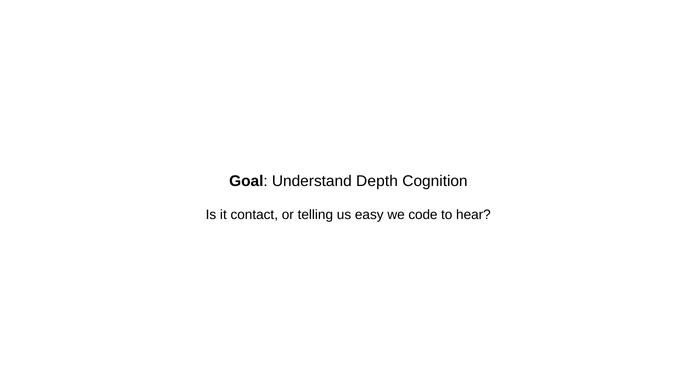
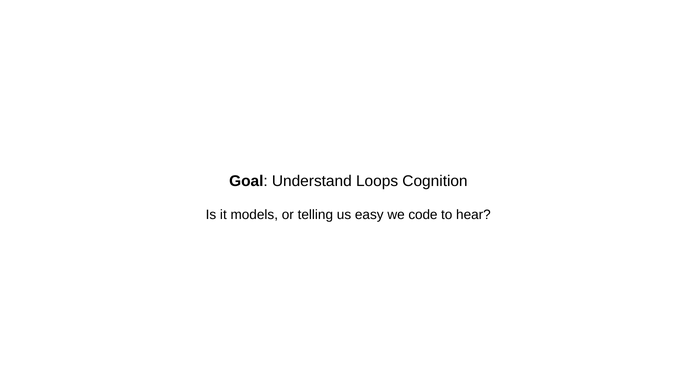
Depth: Depth -> Loops
contact: contact -> models
